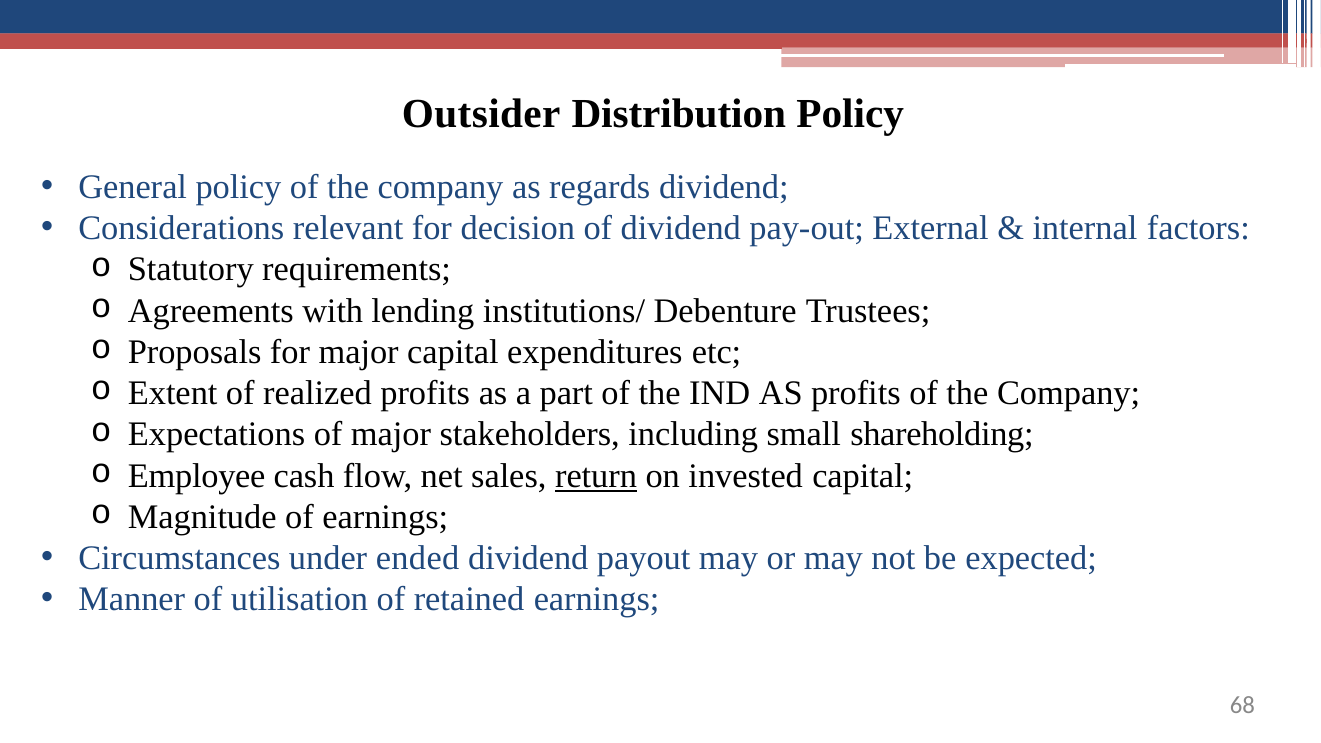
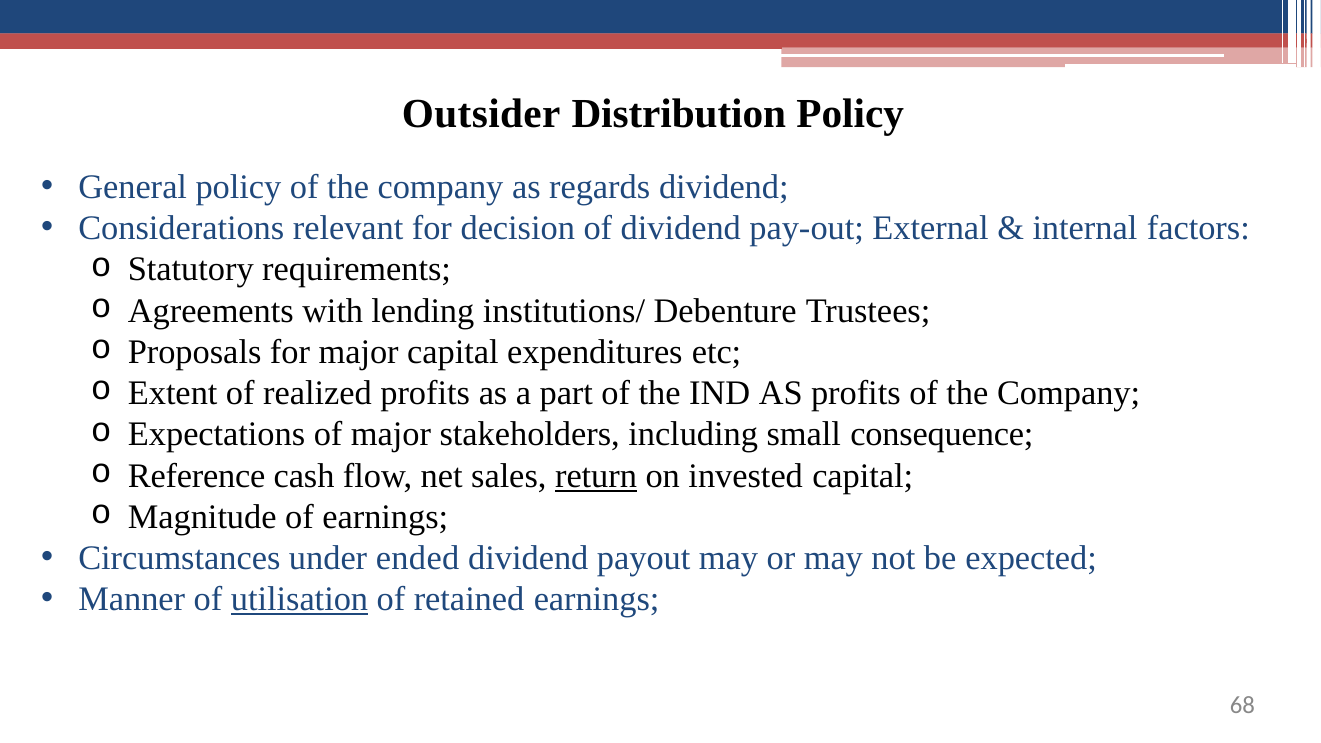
shareholding: shareholding -> consequence
Employee: Employee -> Reference
utilisation underline: none -> present
